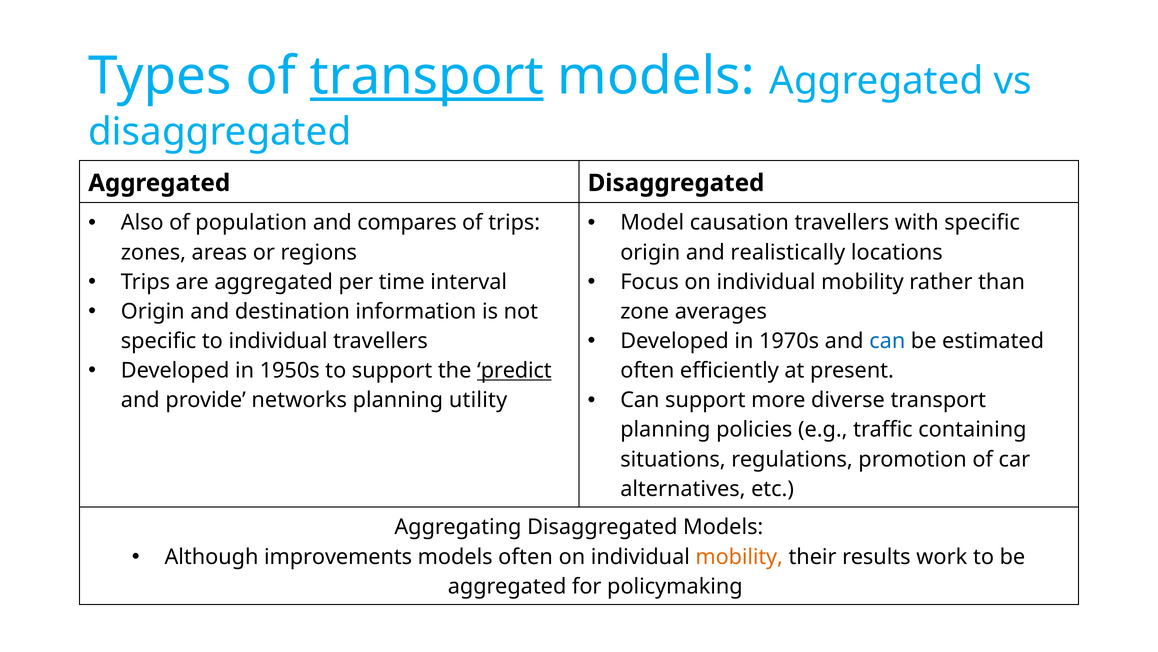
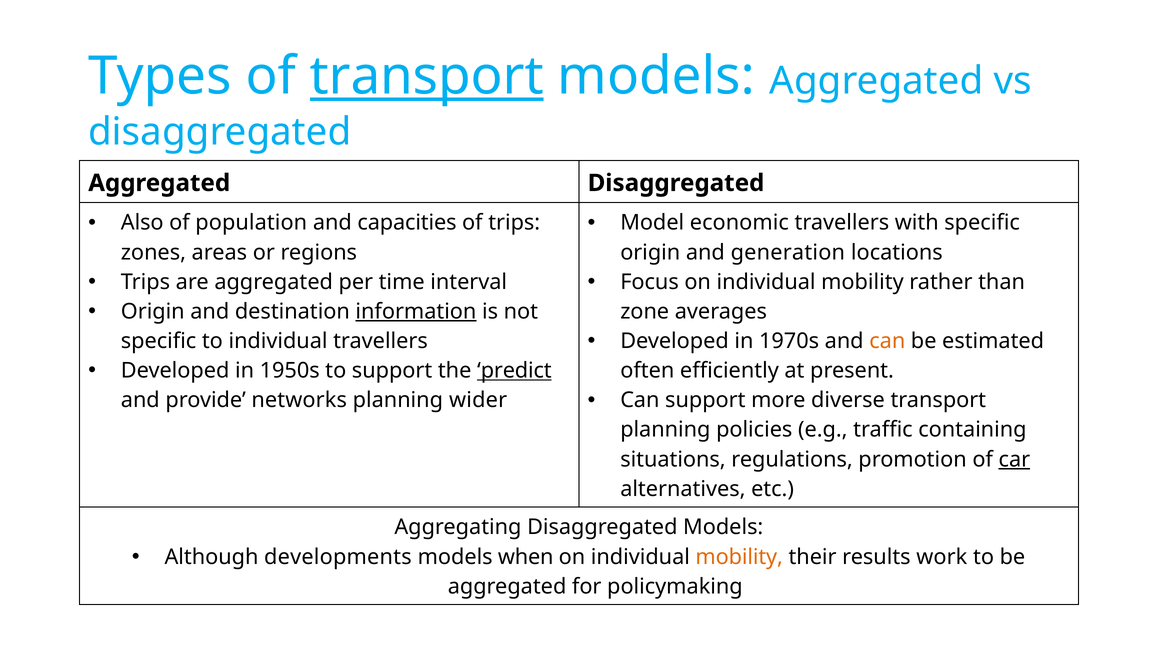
compares: compares -> capacities
causation: causation -> economic
realistically: realistically -> generation
information underline: none -> present
can at (887, 341) colour: blue -> orange
utility: utility -> wider
car underline: none -> present
improvements: improvements -> developments
models often: often -> when
